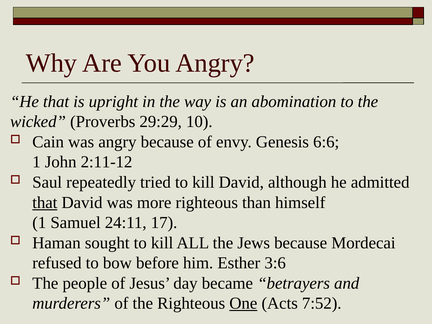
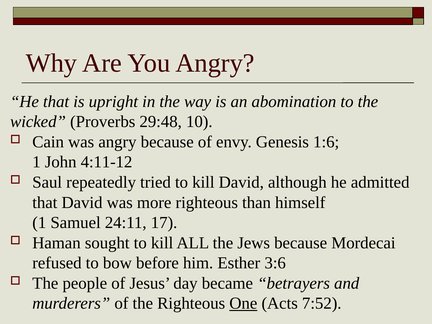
29:29: 29:29 -> 29:48
6:6: 6:6 -> 1:6
2:11-12: 2:11-12 -> 4:11-12
that at (45, 202) underline: present -> none
